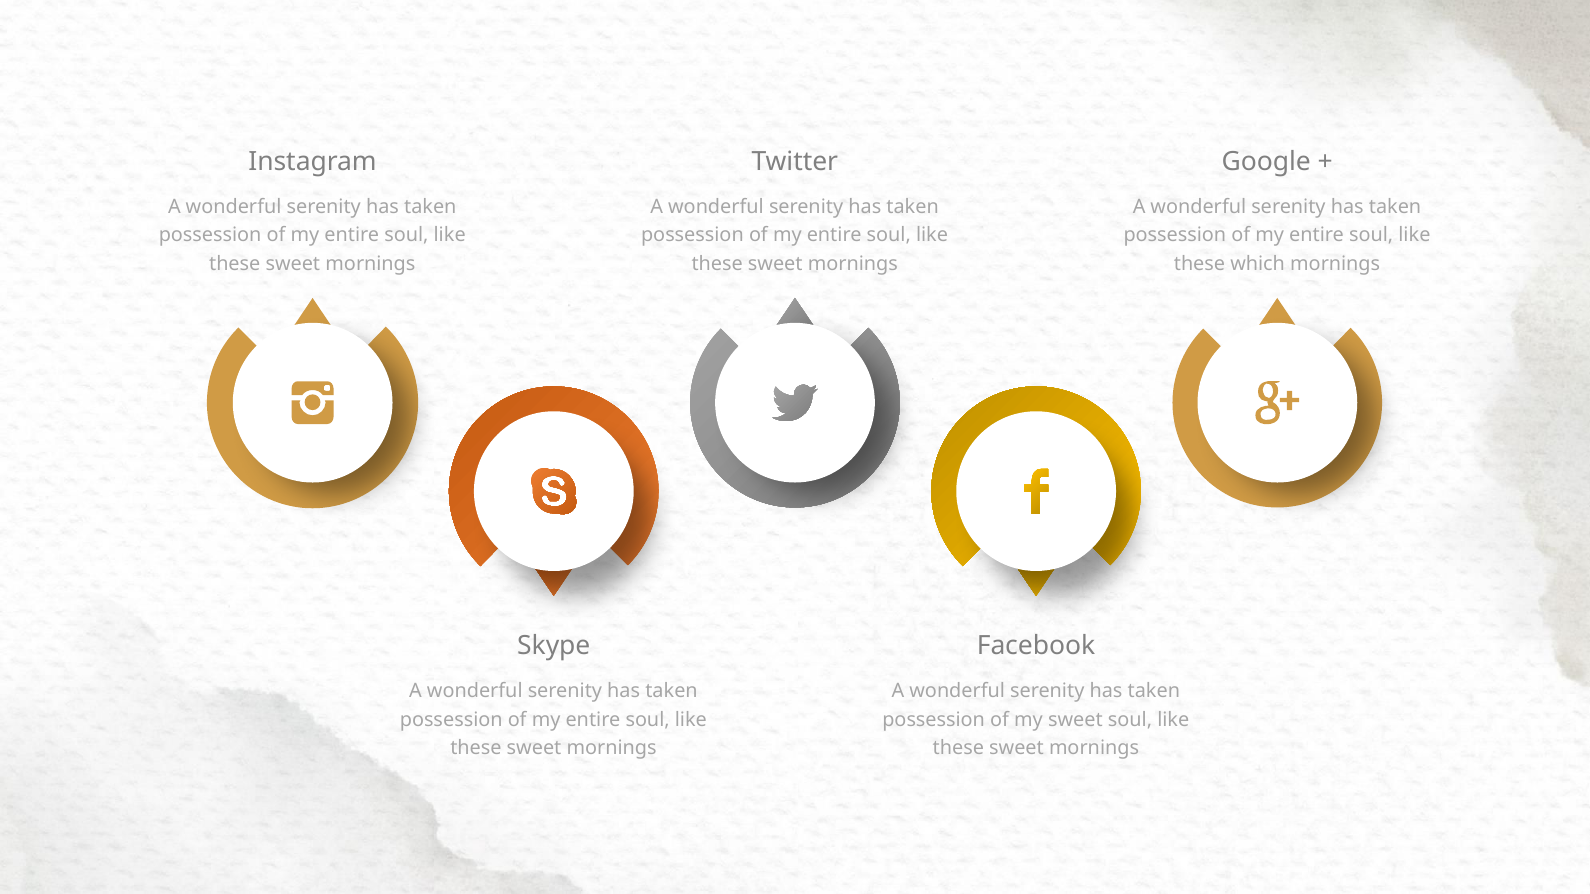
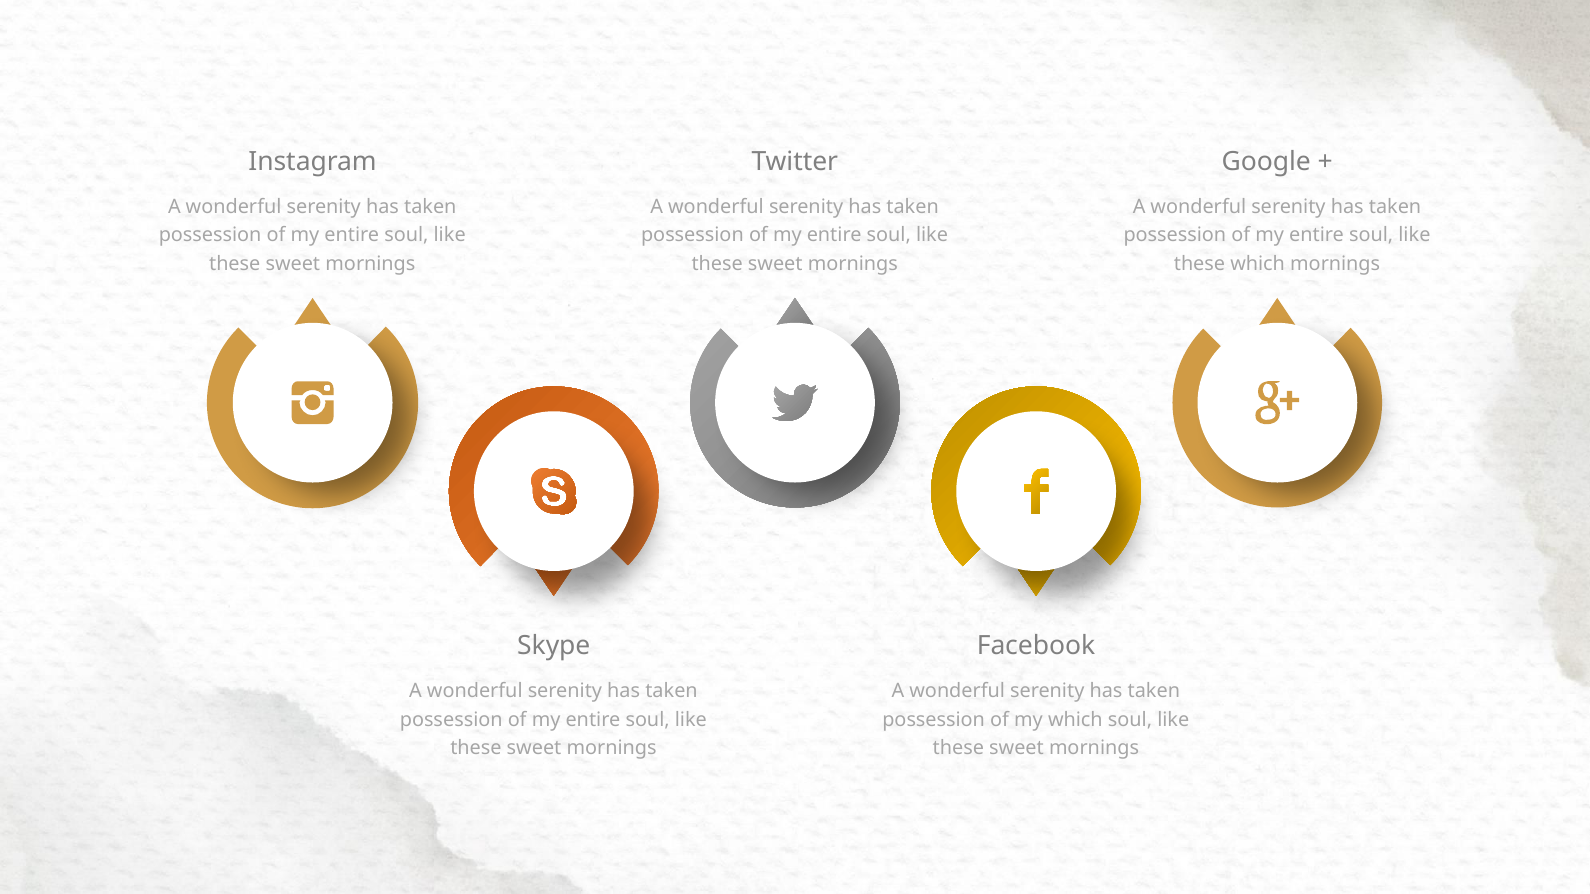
my sweet: sweet -> which
